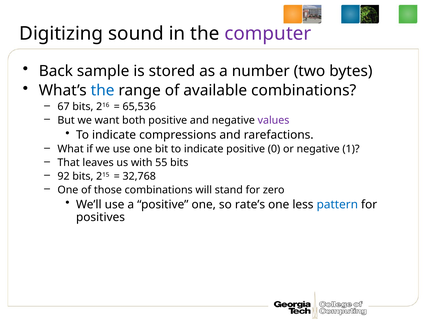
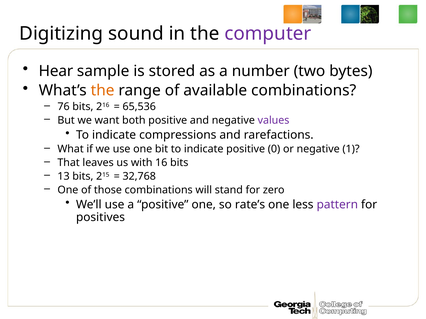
Back: Back -> Hear
the at (103, 91) colour: blue -> orange
67: 67 -> 76
55: 55 -> 16
92: 92 -> 13
pattern colour: blue -> purple
